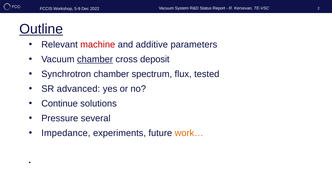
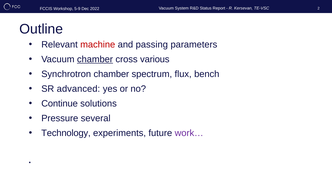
Outline underline: present -> none
additive: additive -> passing
deposit: deposit -> various
tested: tested -> bench
Impedance: Impedance -> Technology
work… colour: orange -> purple
